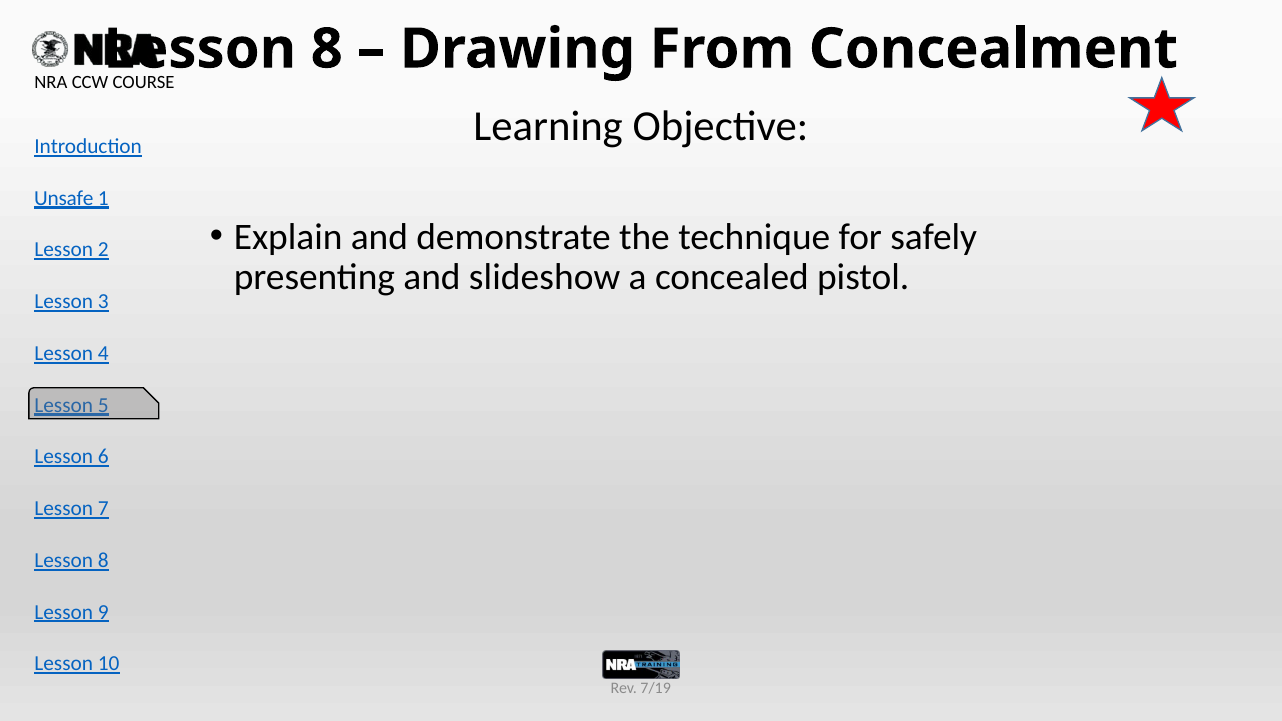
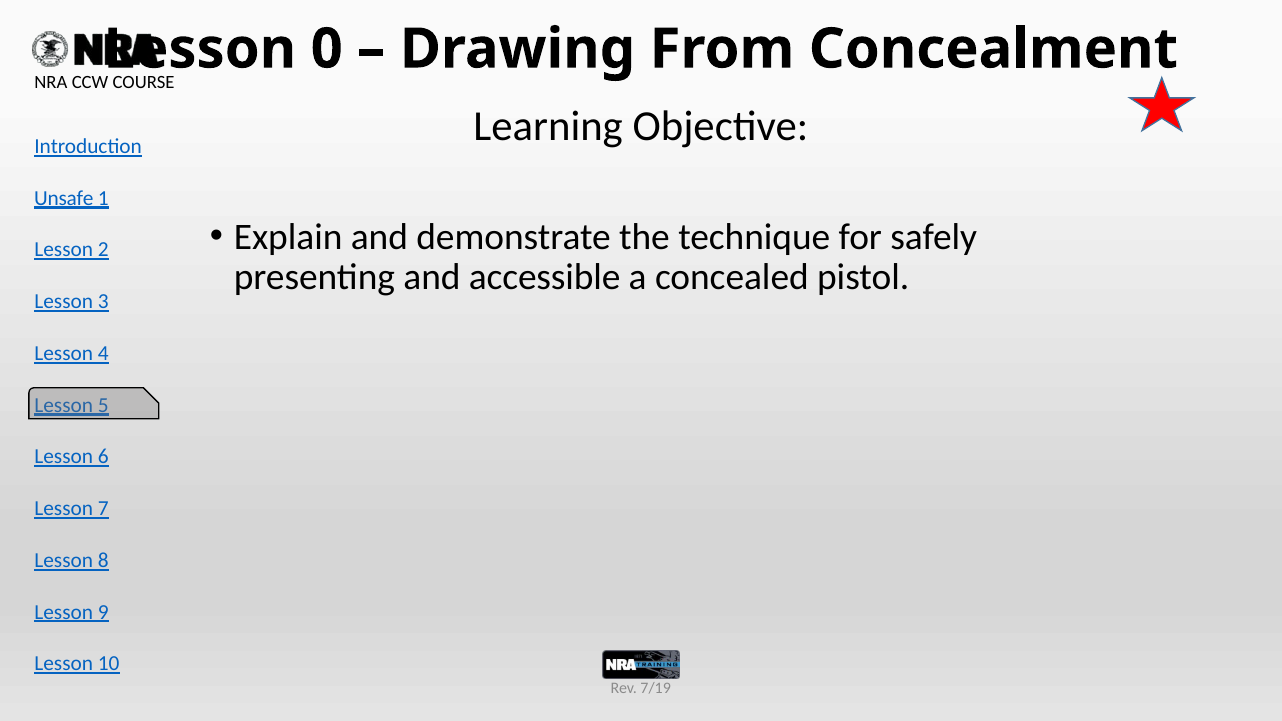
8 at (327, 49): 8 -> 0
slideshow: slideshow -> accessible
